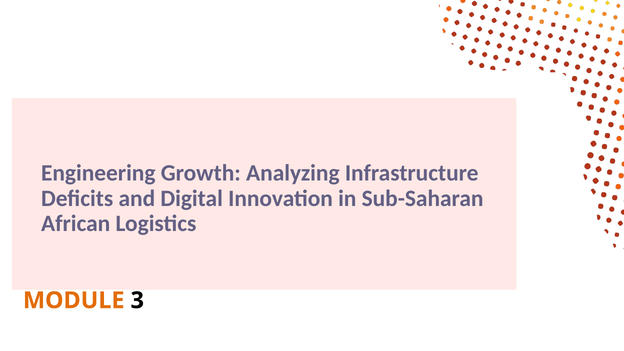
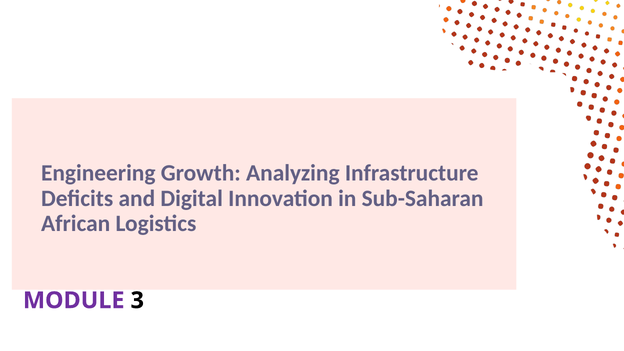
MODULE colour: orange -> purple
